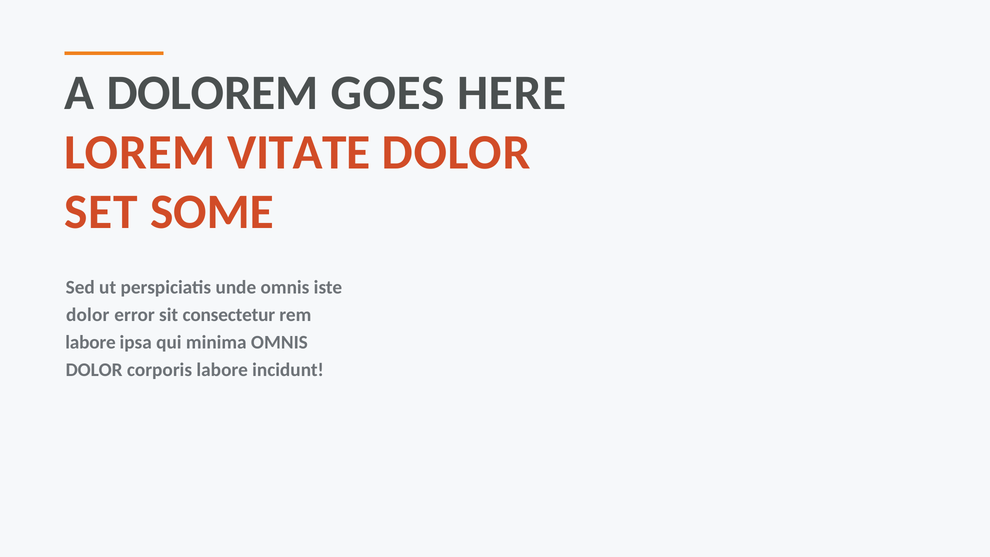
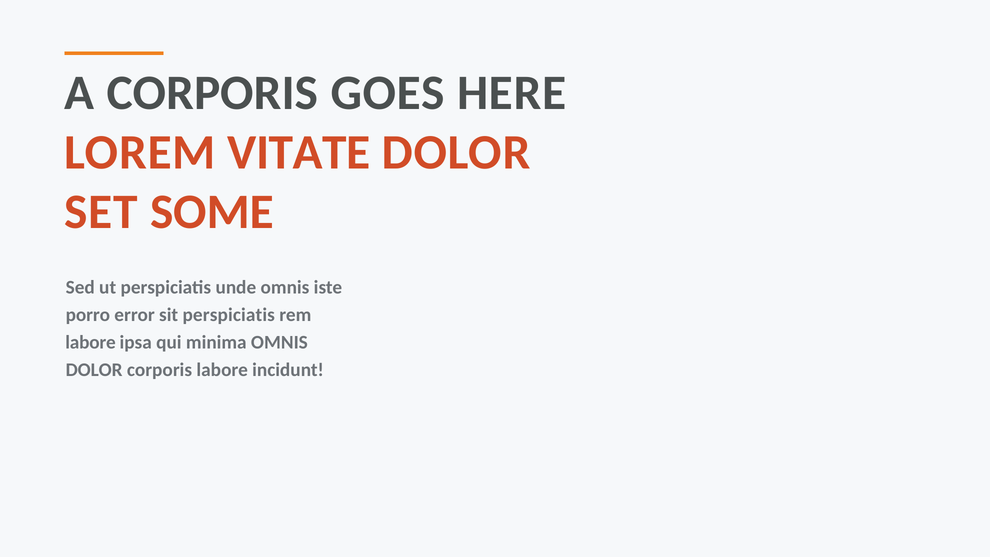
A DOLOREM: DOLOREM -> CORPORIS
dolor at (88, 315): dolor -> porro
sit consectetur: consectetur -> perspiciatis
